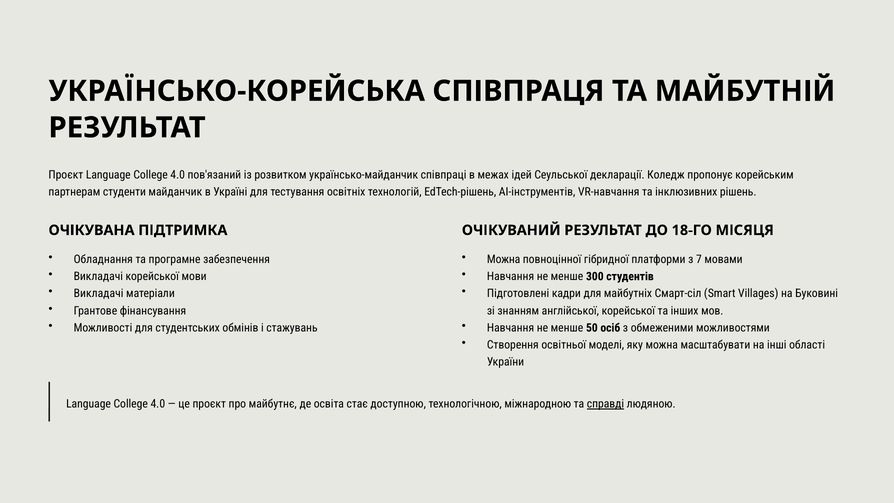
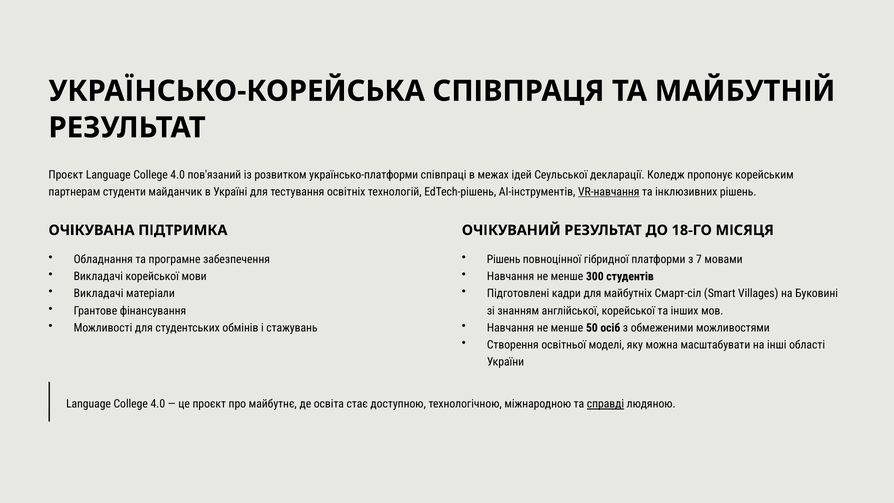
українсько-майданчик: українсько-майданчик -> українсько-платформи
VR-навчання underline: none -> present
Можна at (504, 259): Можна -> Рішень
